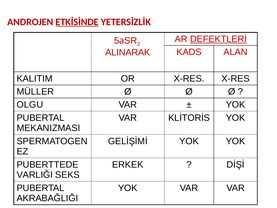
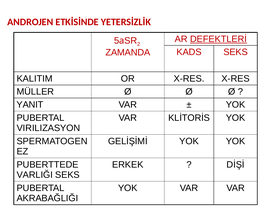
ETKİSİNDE underline: present -> none
KADS ALAN: ALAN -> SEKS
ALINARAK: ALINARAK -> ZAMANDA
OLGU: OLGU -> YANIT
MEKANIZMASI: MEKANIZMASI -> VIRILIZASYON
